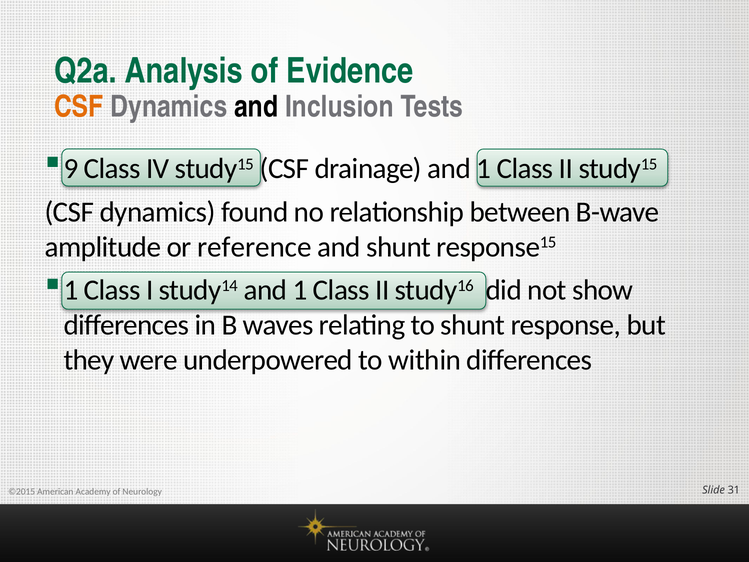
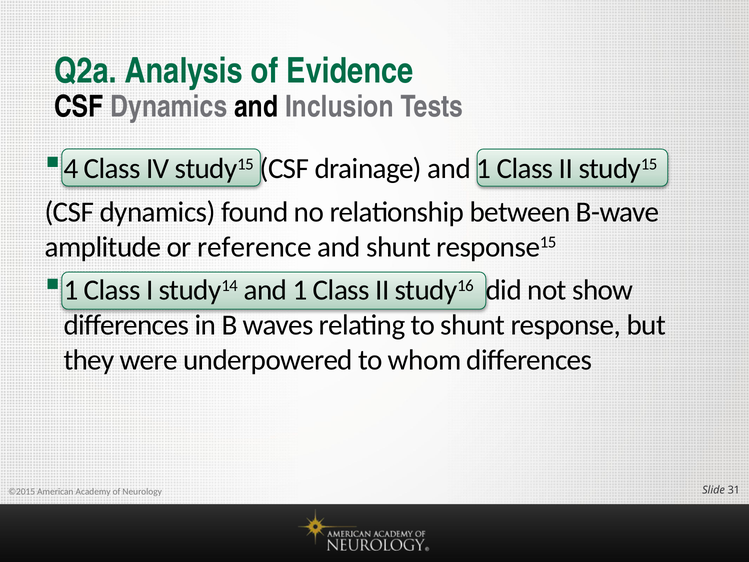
CSF at (79, 107) colour: orange -> black
9: 9 -> 4
within: within -> whom
